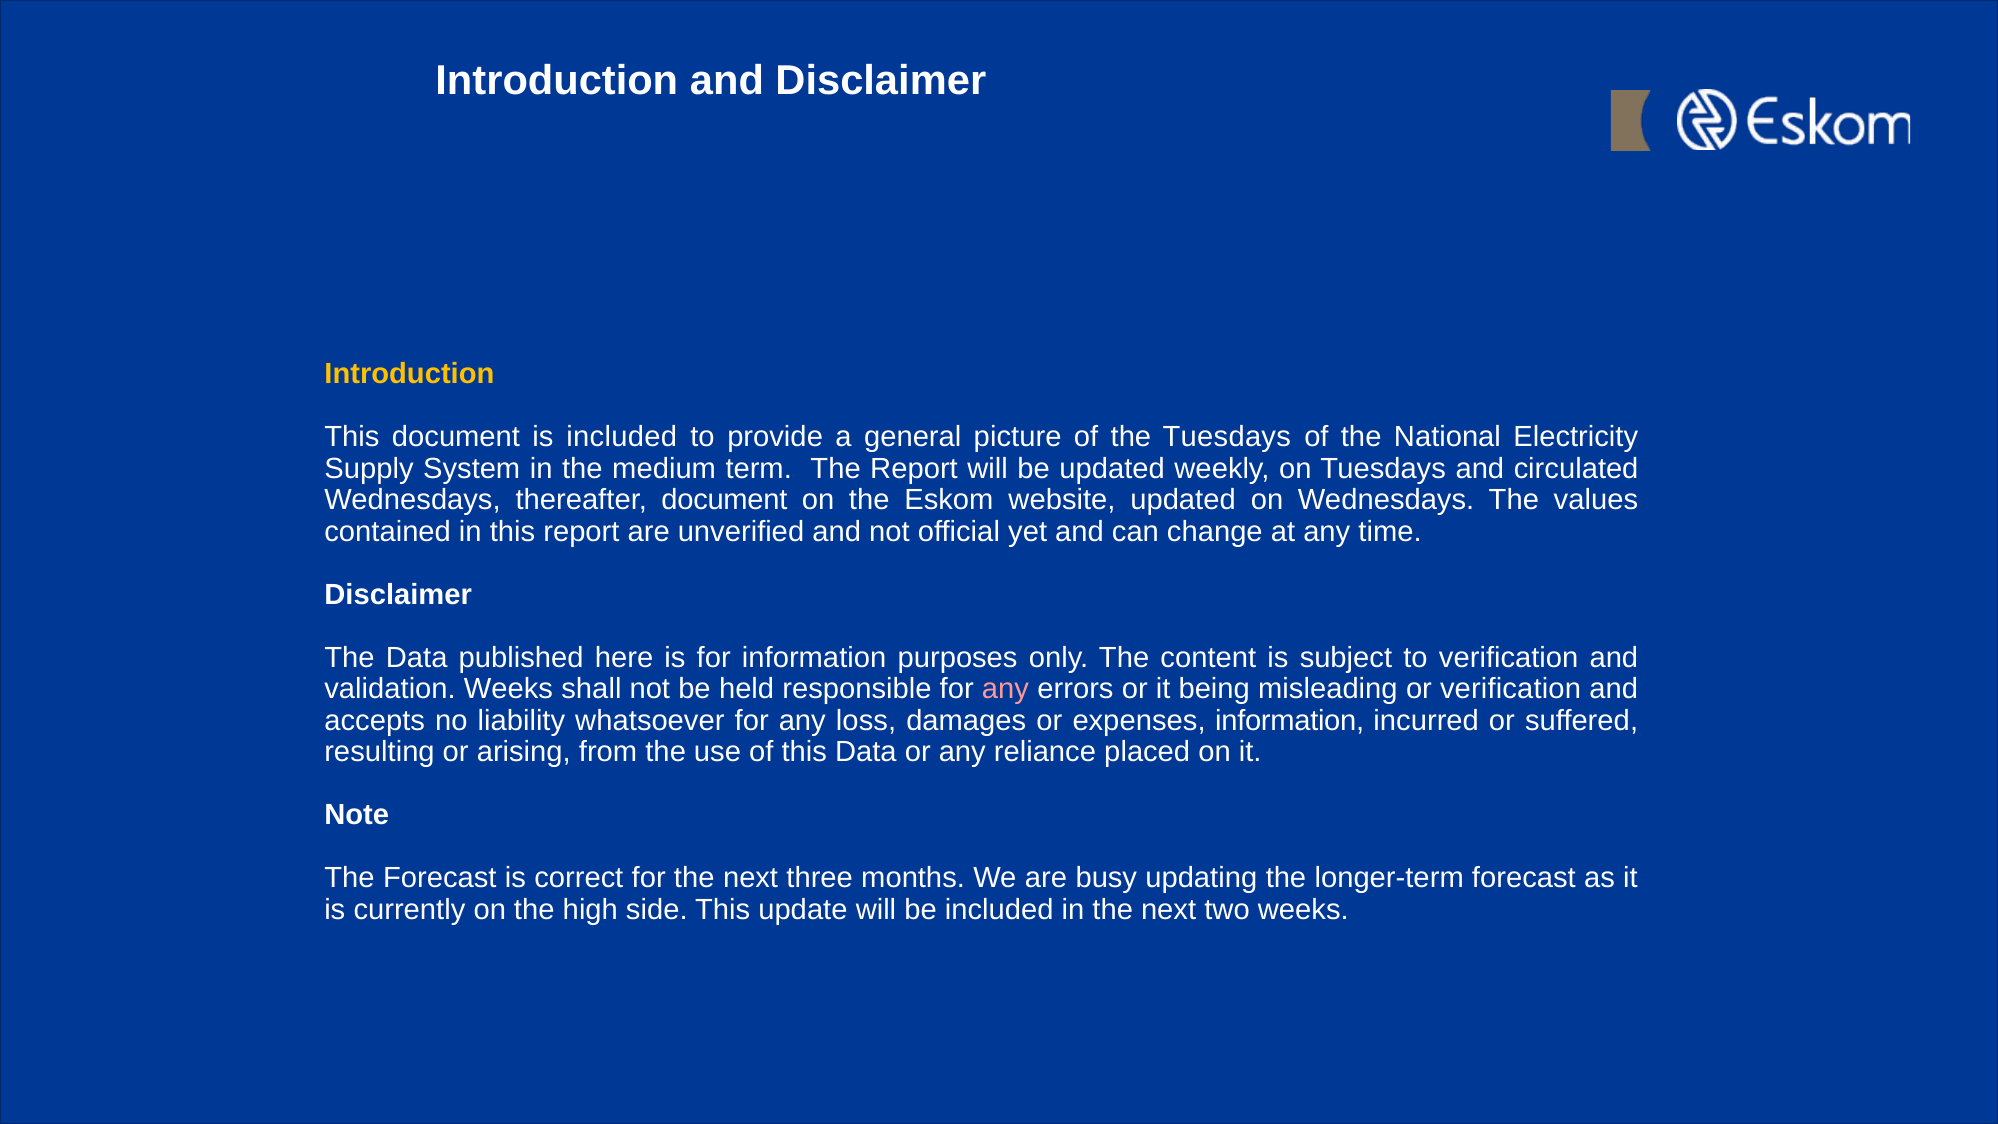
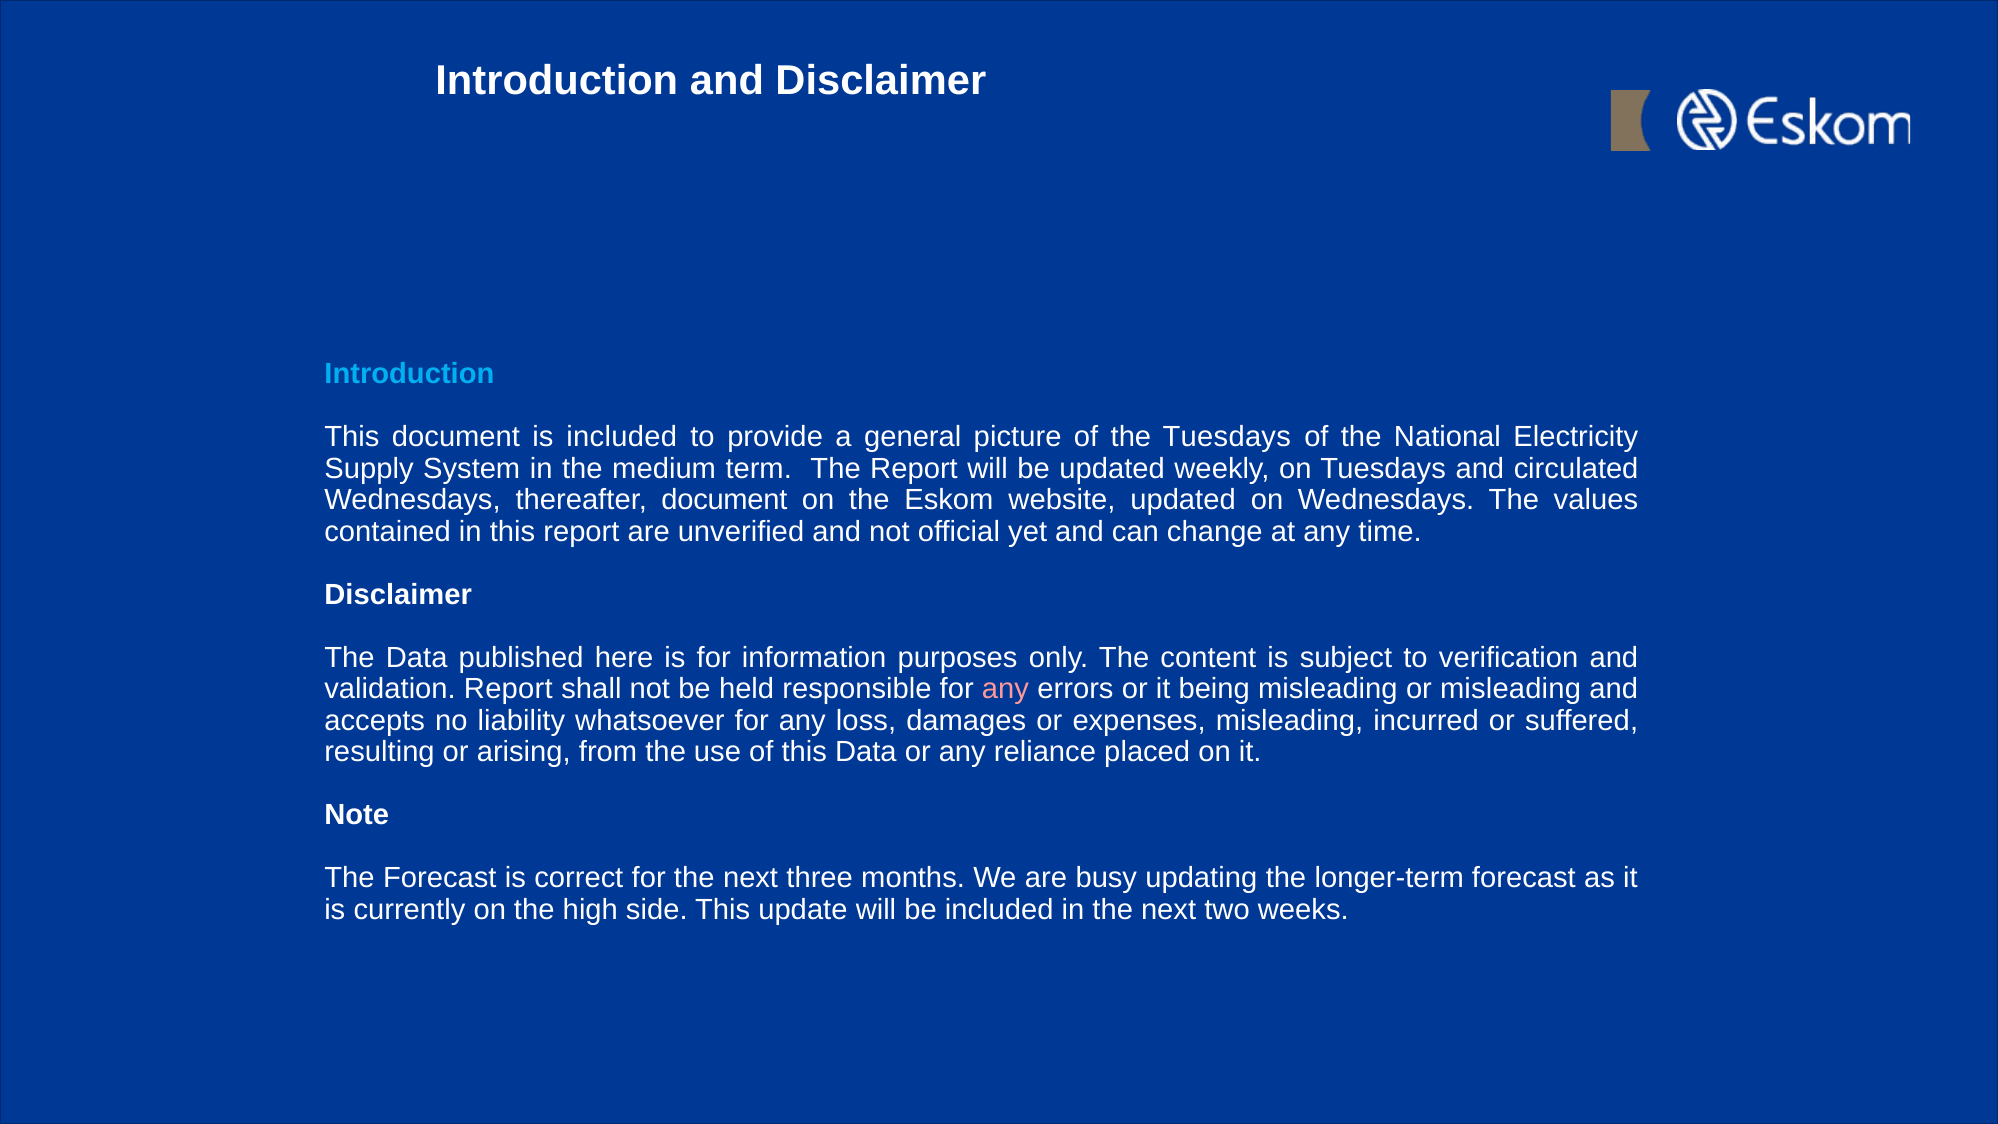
Introduction at (409, 374) colour: yellow -> light blue
validation Weeks: Weeks -> Report
or verification: verification -> misleading
expenses information: information -> misleading
